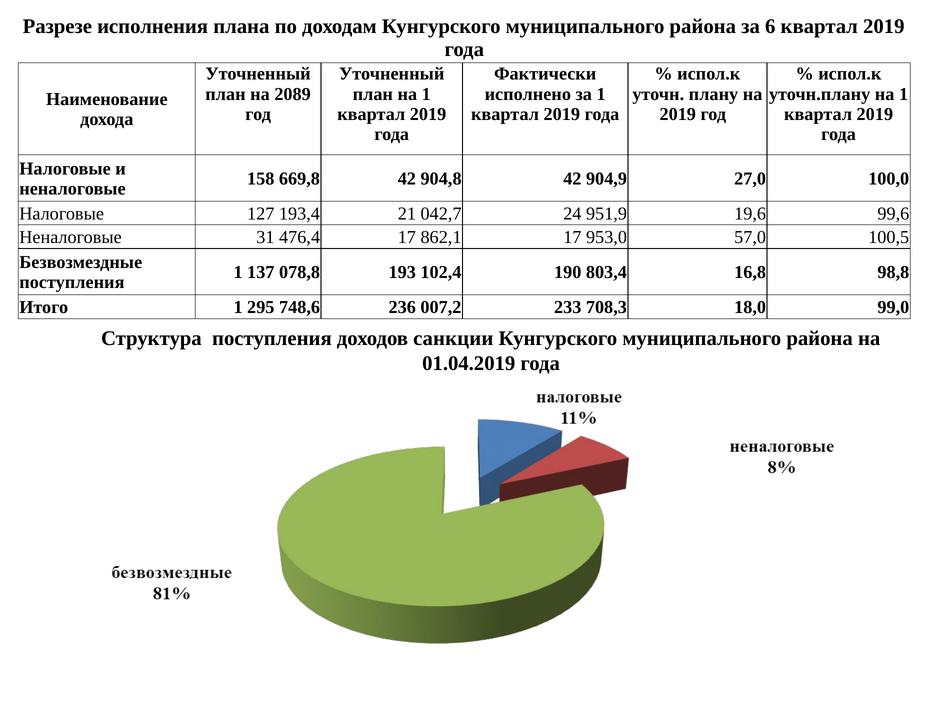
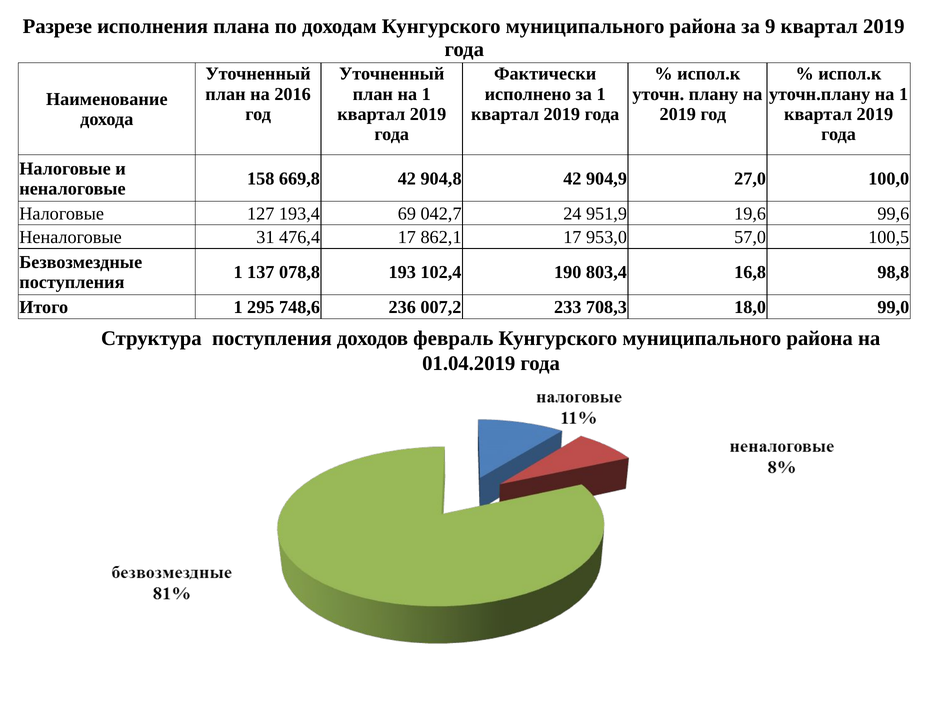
6: 6 -> 9
2089: 2089 -> 2016
21: 21 -> 69
санкции: санкции -> февраль
